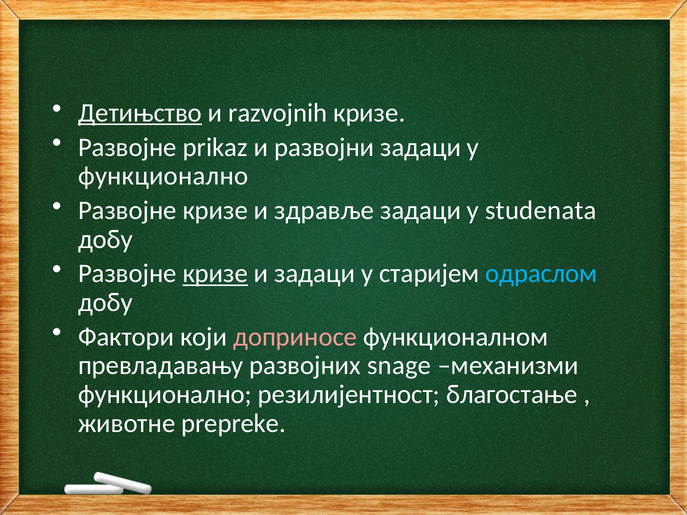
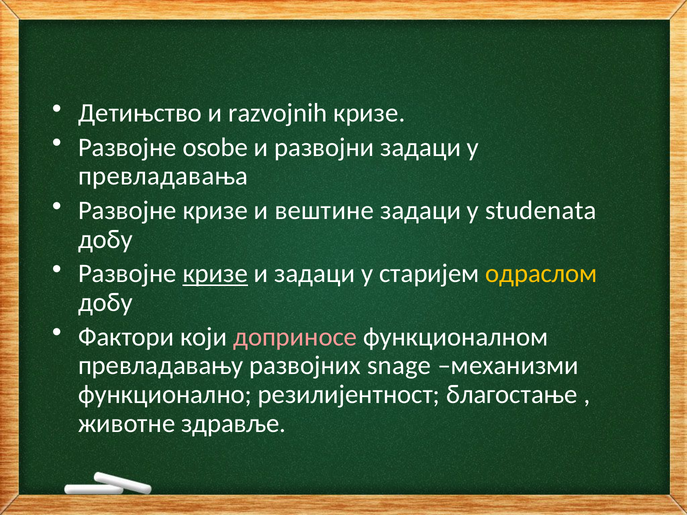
Детињство underline: present -> none
prikaz: prikaz -> osobe
функционално at (163, 176): функционално -> превладавања
здравље: здравље -> вештине
одраслом colour: light blue -> yellow
prepreke: prepreke -> здравље
